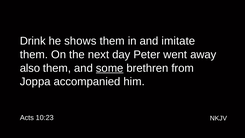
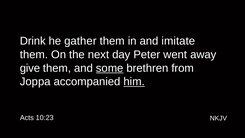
shows: shows -> gather
also: also -> give
him underline: none -> present
